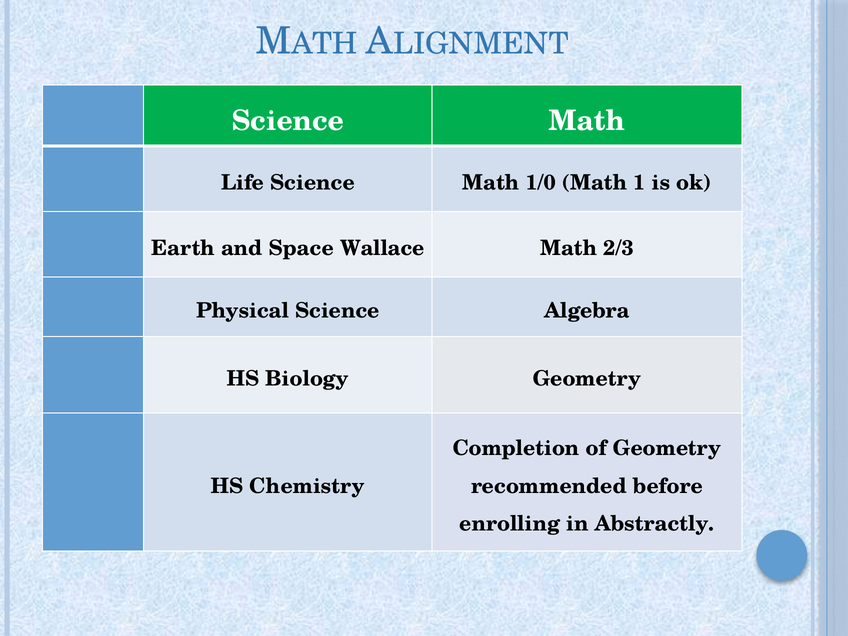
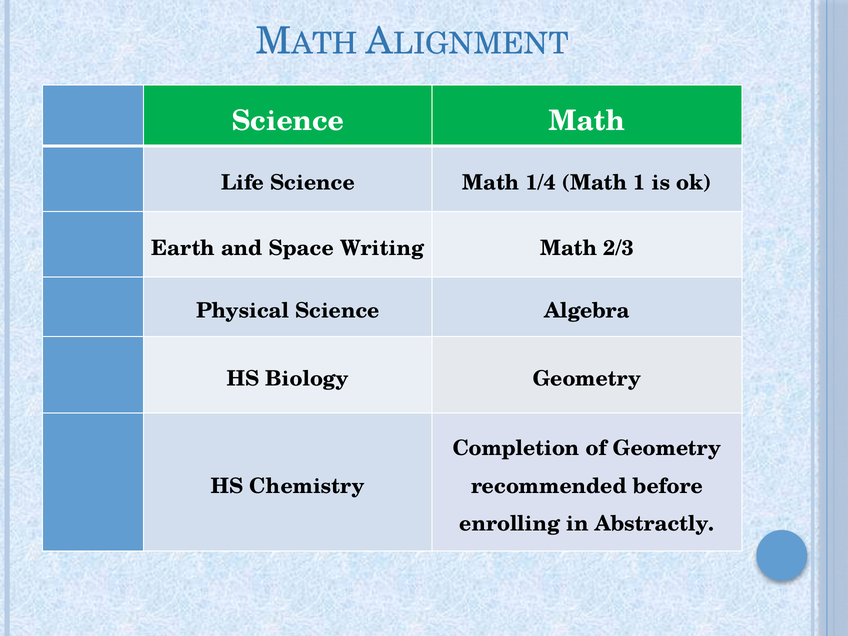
1/0: 1/0 -> 1/4
Wallace: Wallace -> Writing
